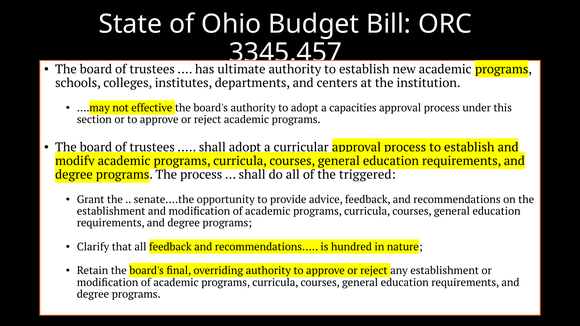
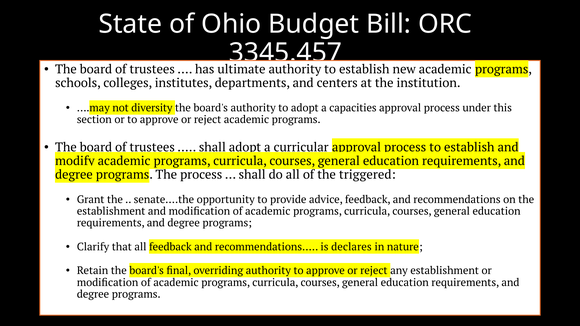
effective: effective -> diversity
hundred: hundred -> declares
